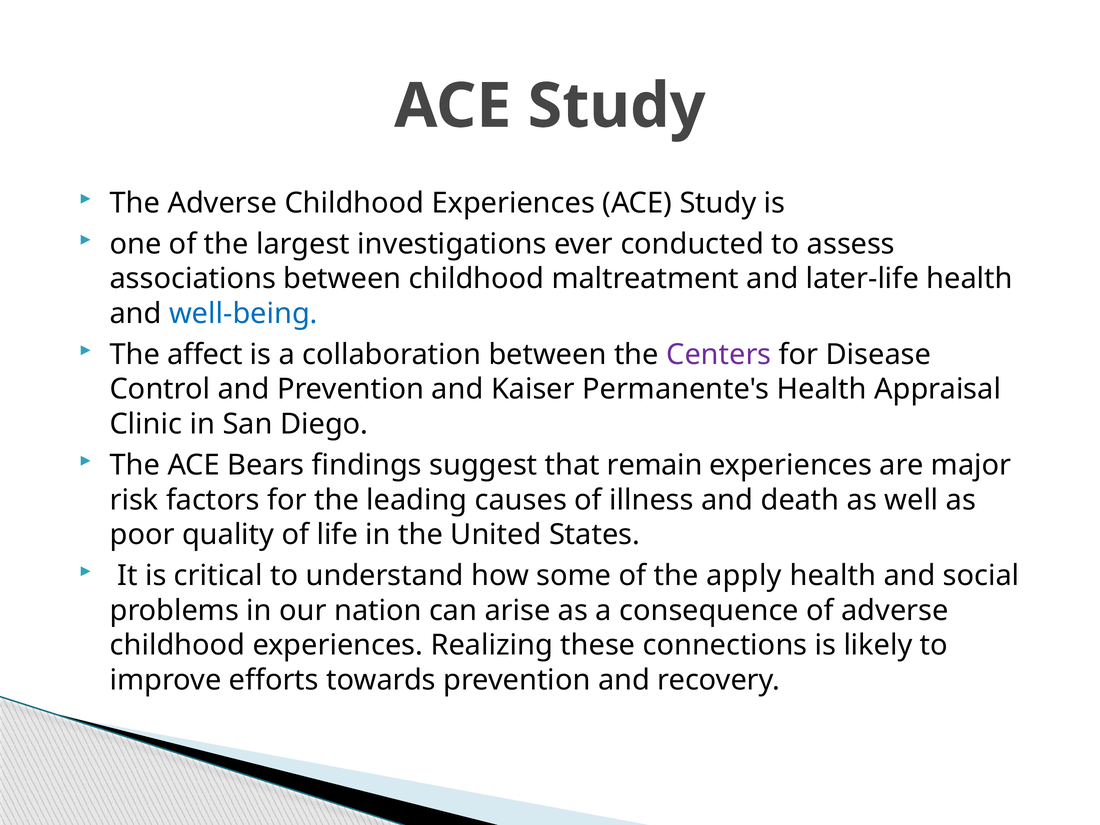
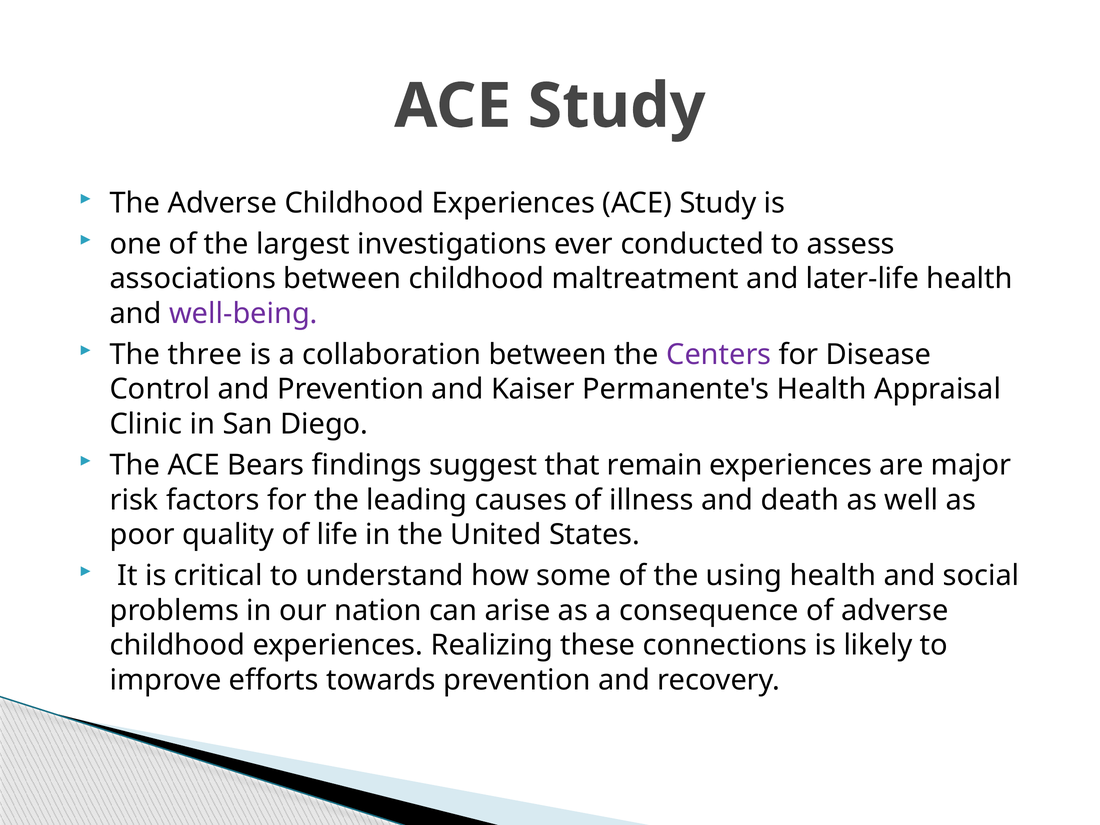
well-being colour: blue -> purple
affect: affect -> three
apply: apply -> using
